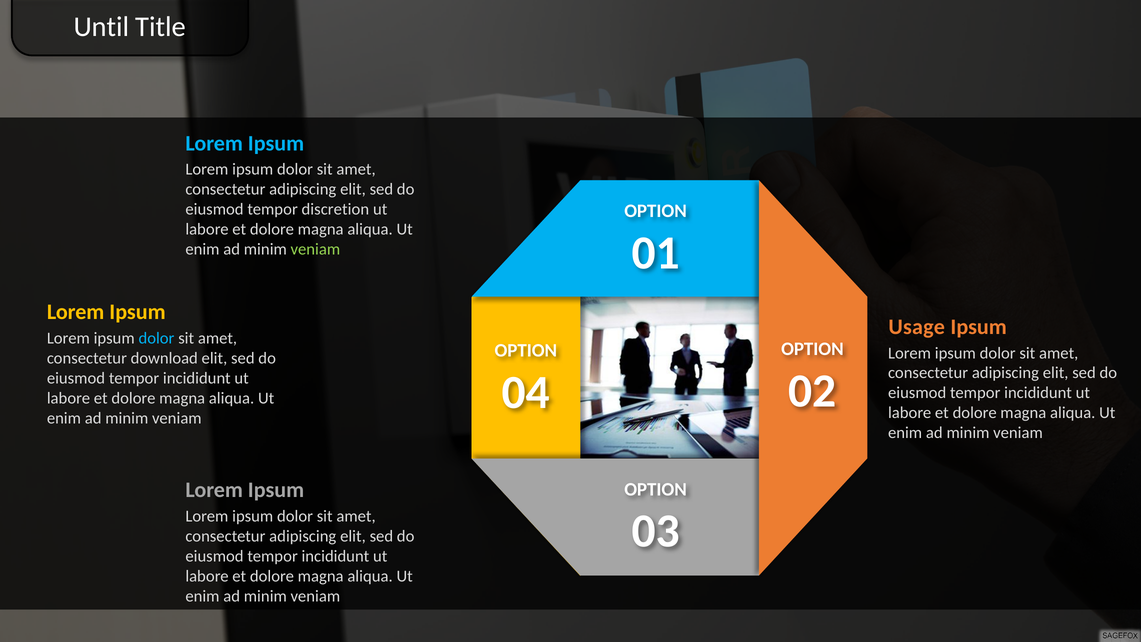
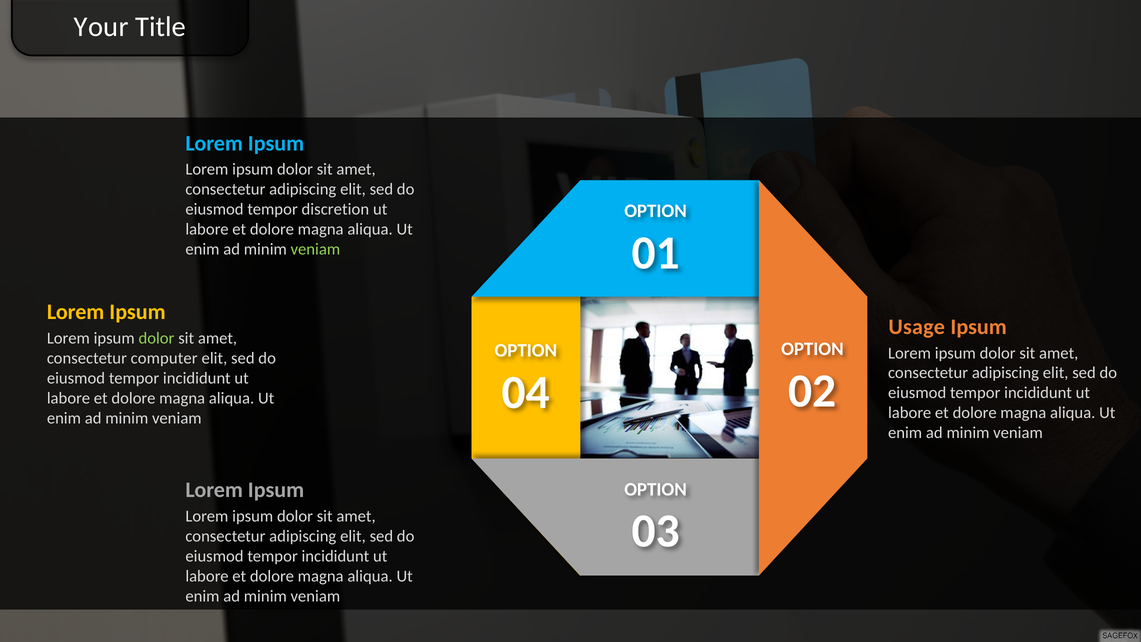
Until: Until -> Your
dolor at (156, 338) colour: light blue -> light green
download: download -> computer
